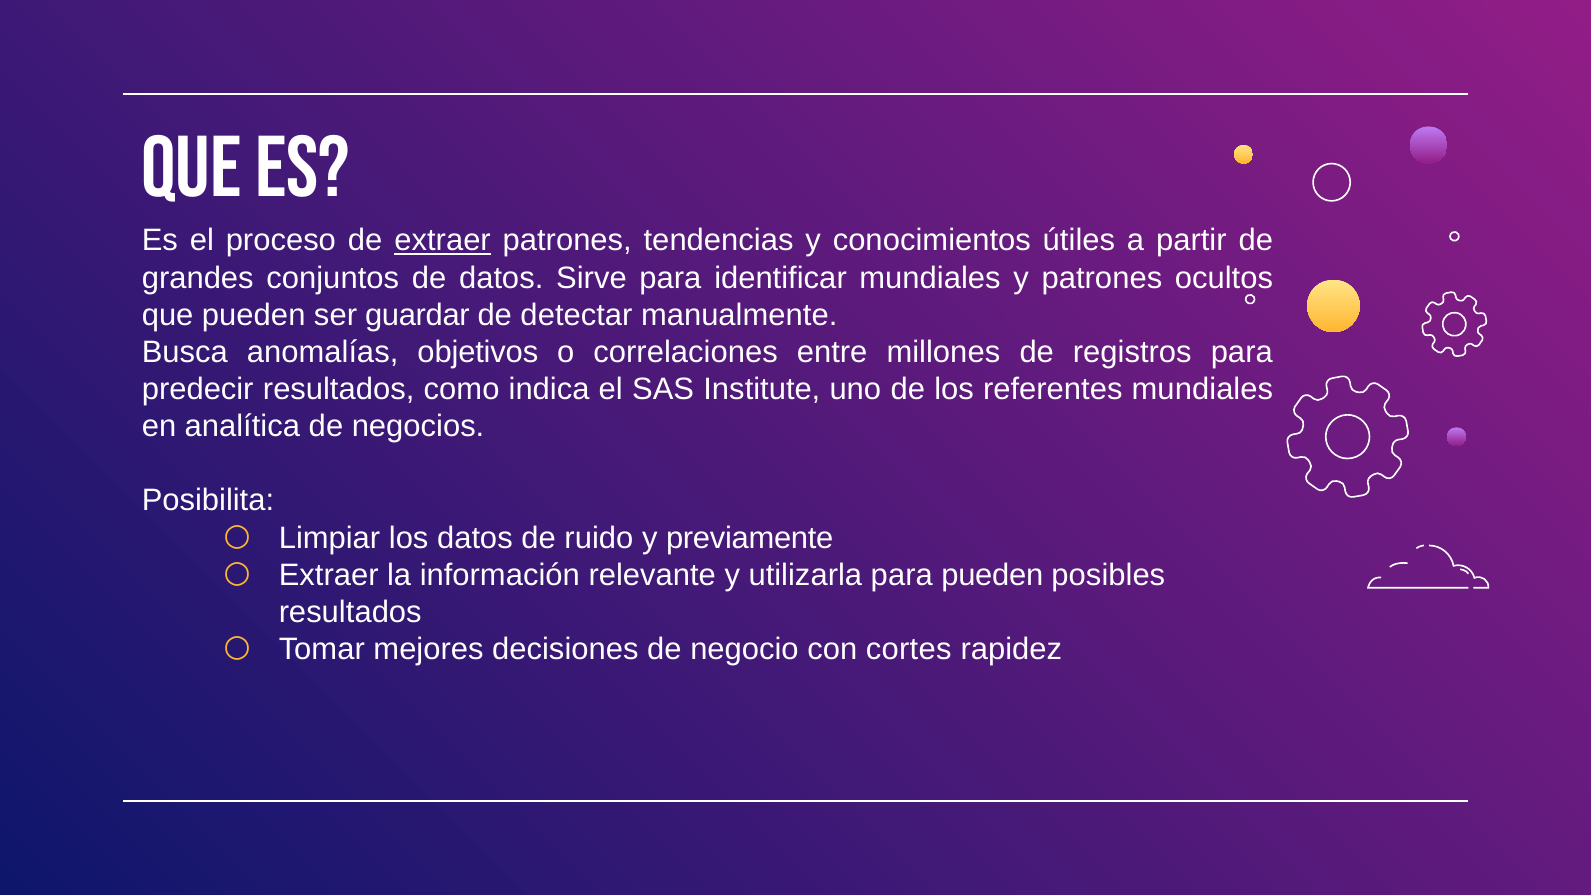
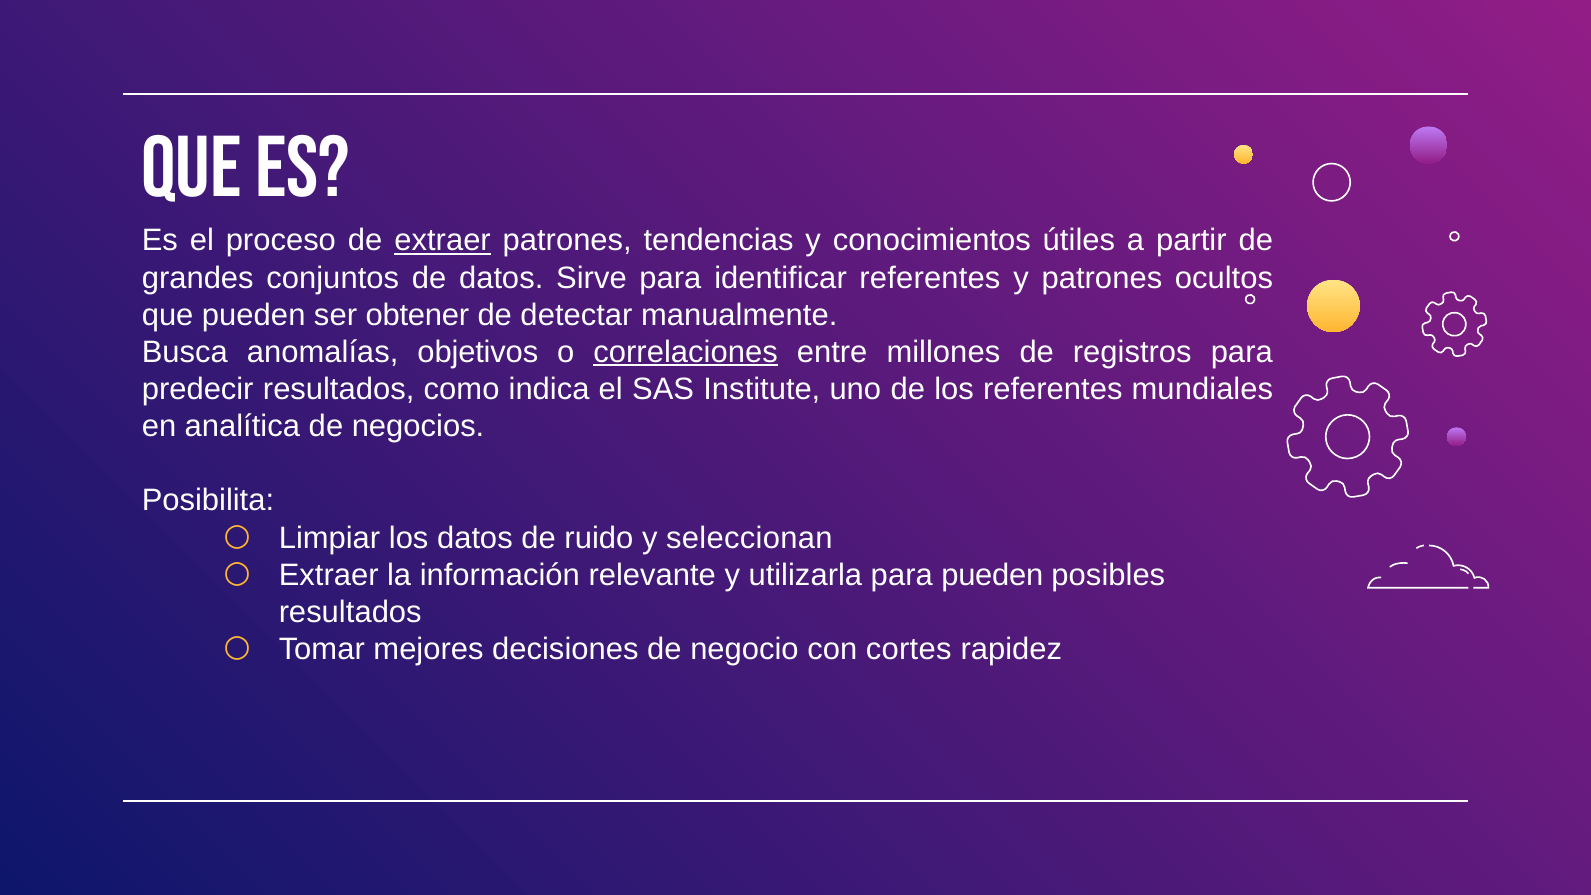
identificar mundiales: mundiales -> referentes
guardar: guardar -> obtener
correlaciones underline: none -> present
previamente: previamente -> seleccionan
